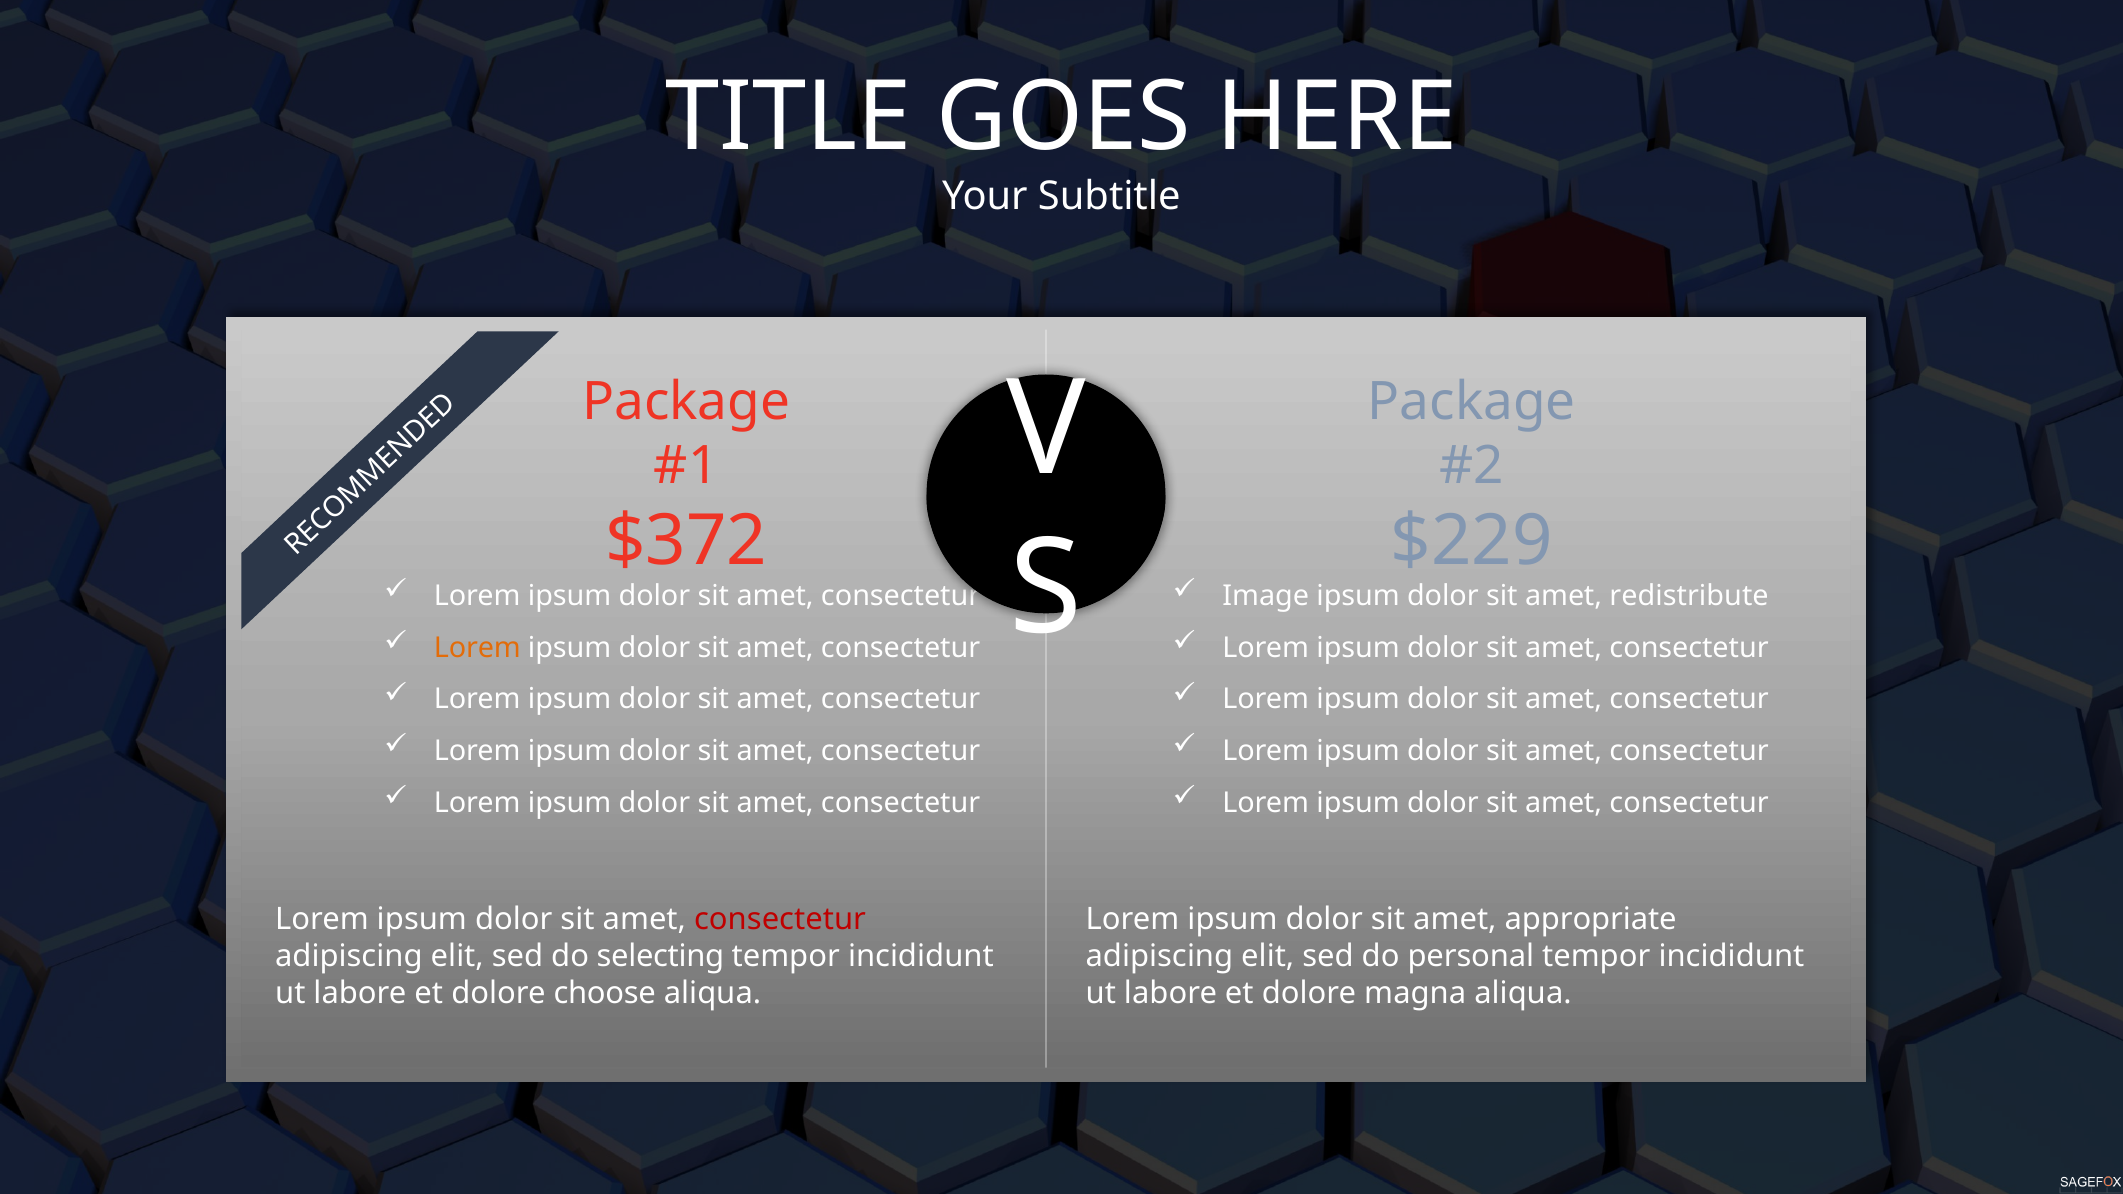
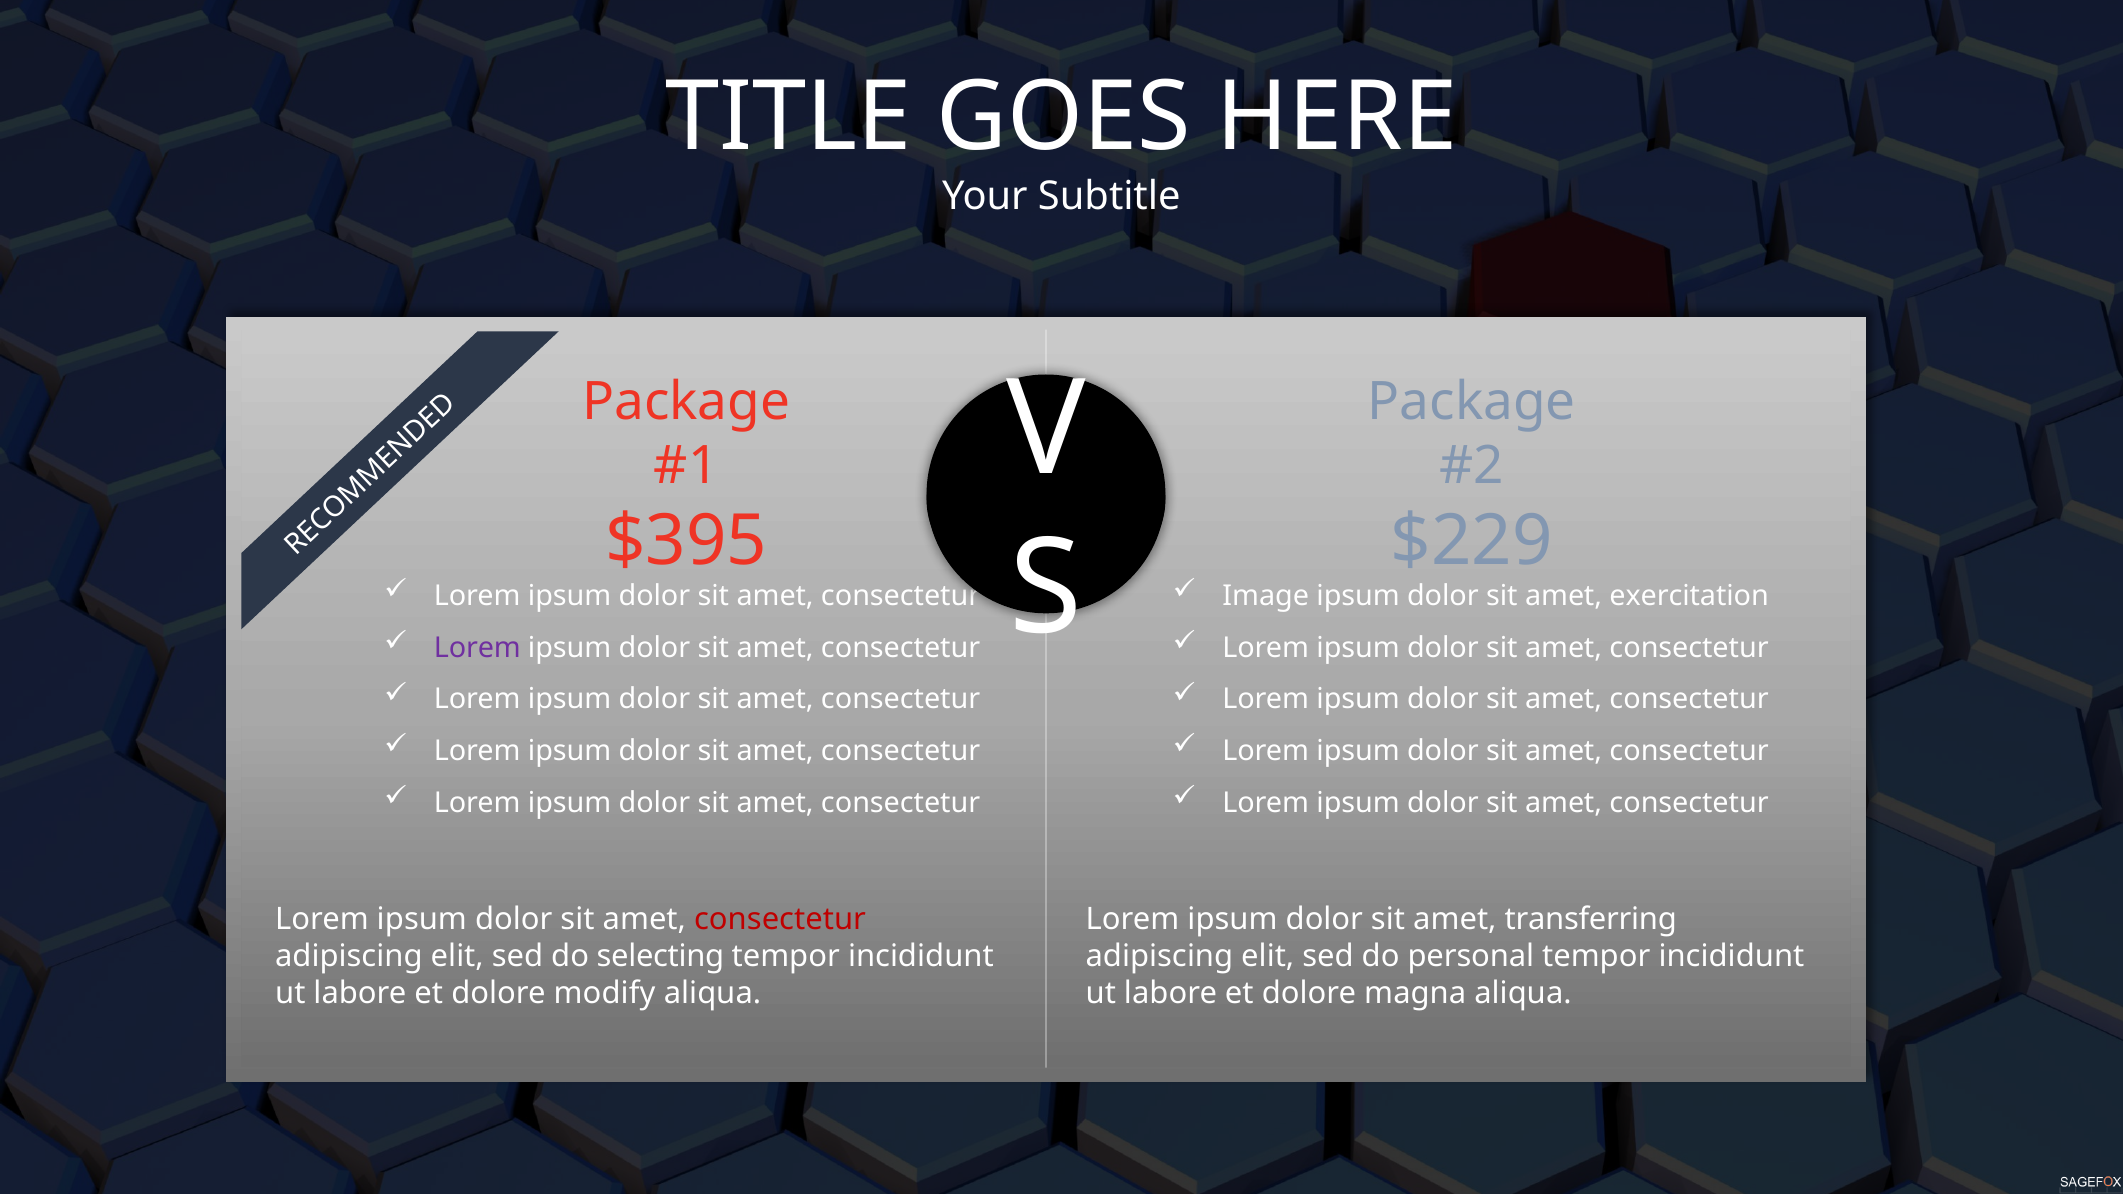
$372: $372 -> $395
redistribute: redistribute -> exercitation
Lorem at (477, 648) colour: orange -> purple
appropriate: appropriate -> transferring
choose: choose -> modify
